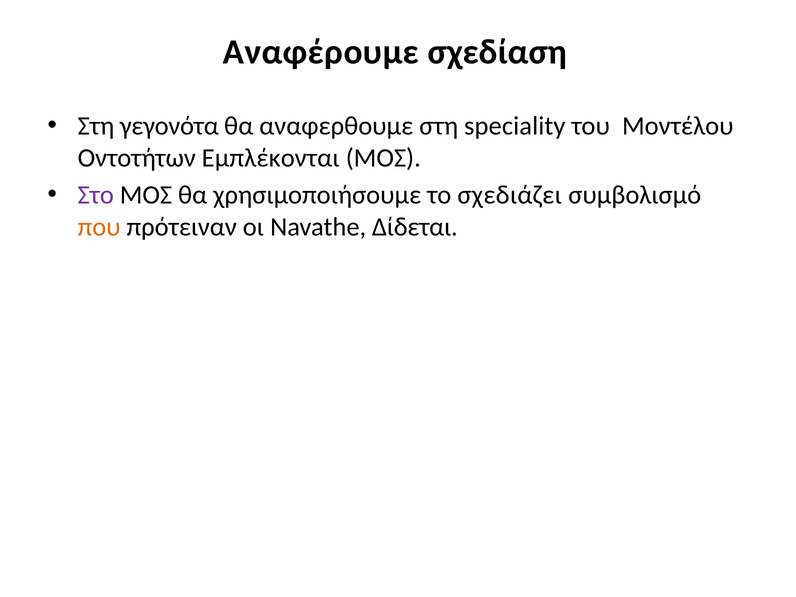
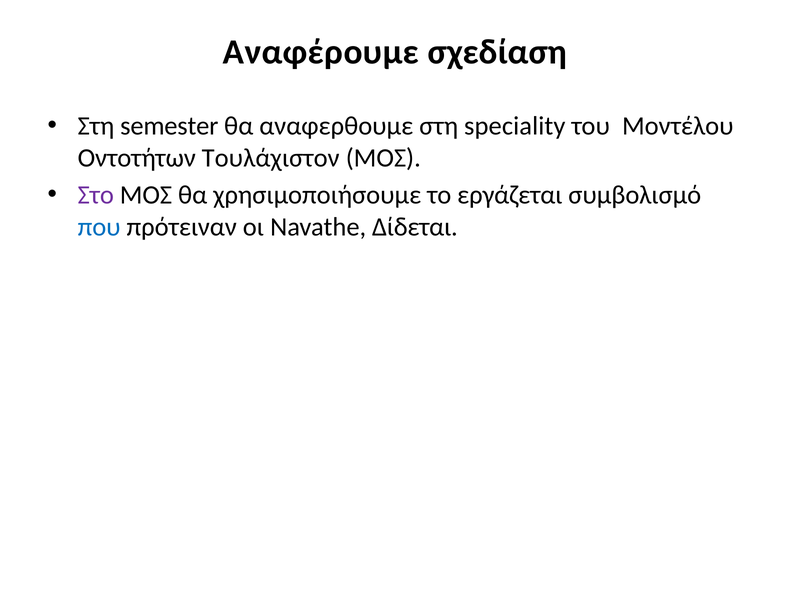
γεγονότα: γεγονότα -> semester
Εμπλέκονται: Εμπλέκονται -> Τουλάχιστον
σχεδιάζει: σχεδιάζει -> εργάζεται
που colour: orange -> blue
